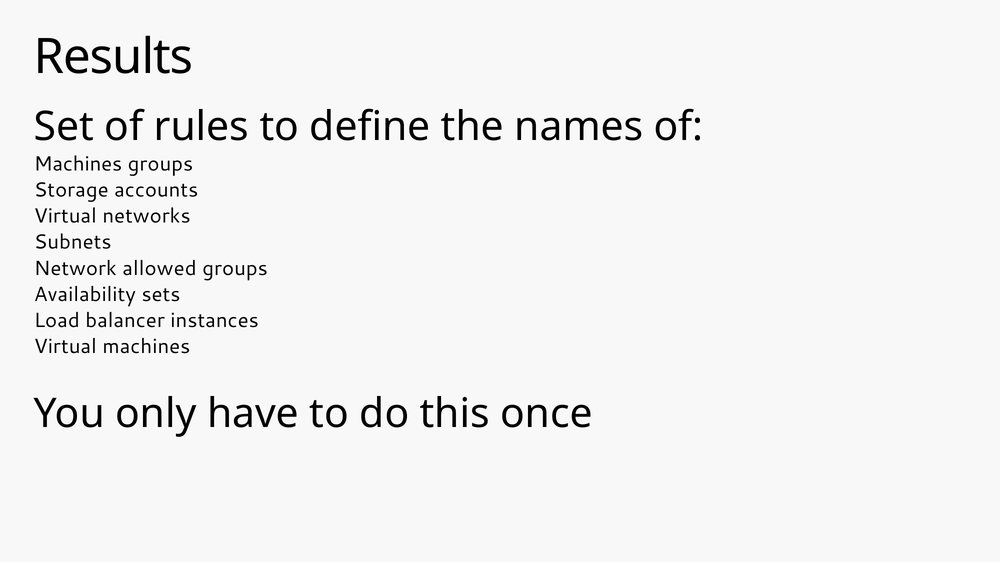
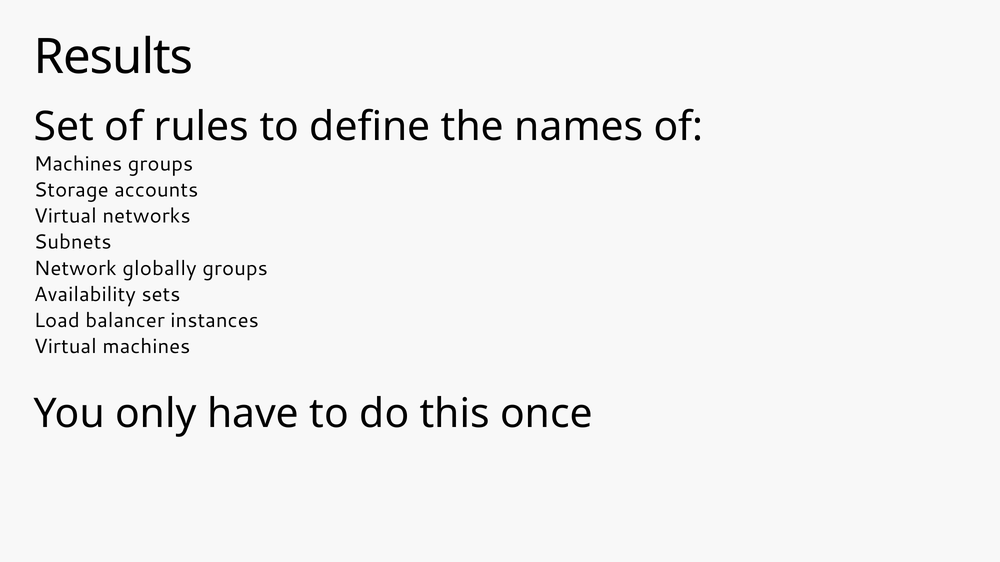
allowed: allowed -> globally
